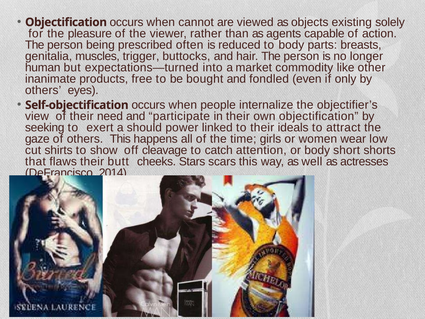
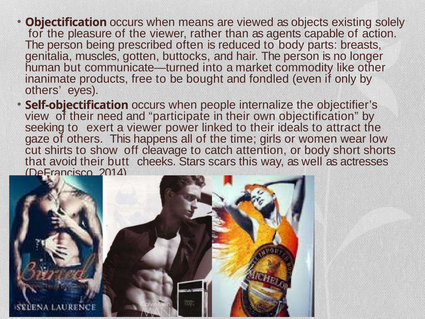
cannot: cannot -> means
trigger: trigger -> gotten
expectations—turned: expectations—turned -> communicate—turned
a should: should -> viewer
flaws: flaws -> avoid
